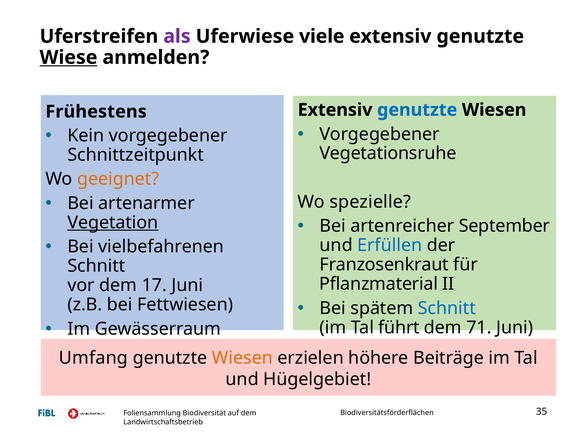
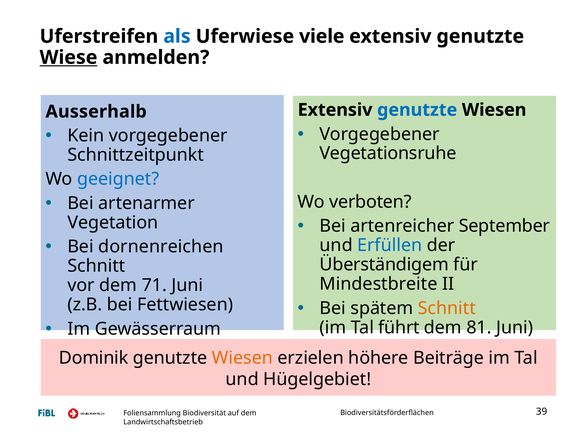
als colour: purple -> blue
Frühestens: Frühestens -> Ausserhalb
geeignet colour: orange -> blue
spezielle: spezielle -> verboten
Vegetation underline: present -> none
vielbefahrenen: vielbefahrenen -> dornenreichen
Franzosenkraut: Franzosenkraut -> Überständigem
Pflanzmaterial: Pflanzmaterial -> Mindestbreite
17: 17 -> 71
Schnitt at (447, 308) colour: blue -> orange
71: 71 -> 81
Umfang: Umfang -> Dominik
35: 35 -> 39
